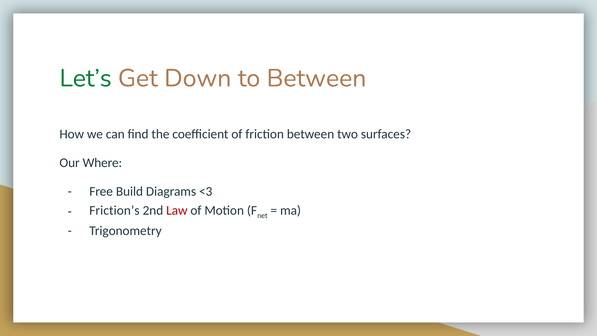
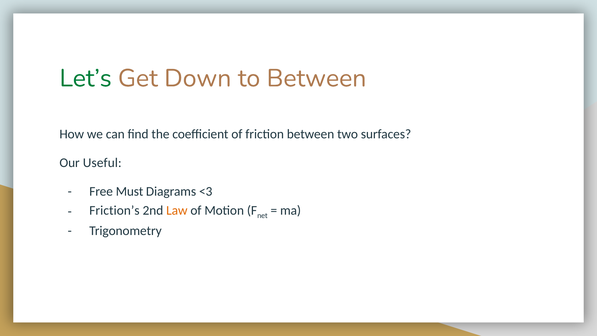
Where: Where -> Useful
Build: Build -> Must
Law colour: red -> orange
